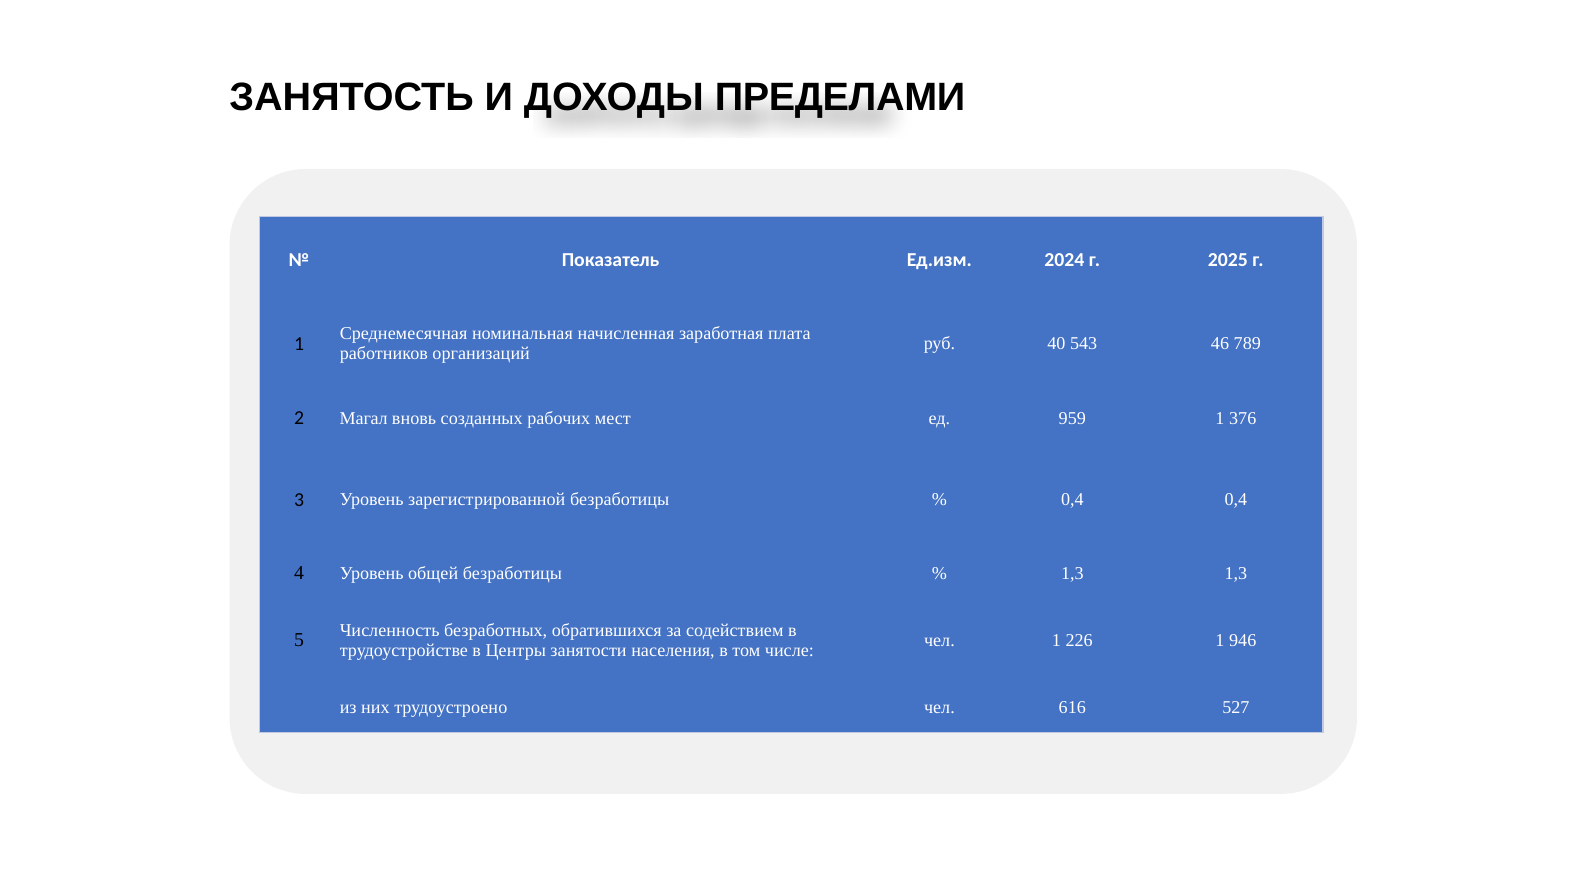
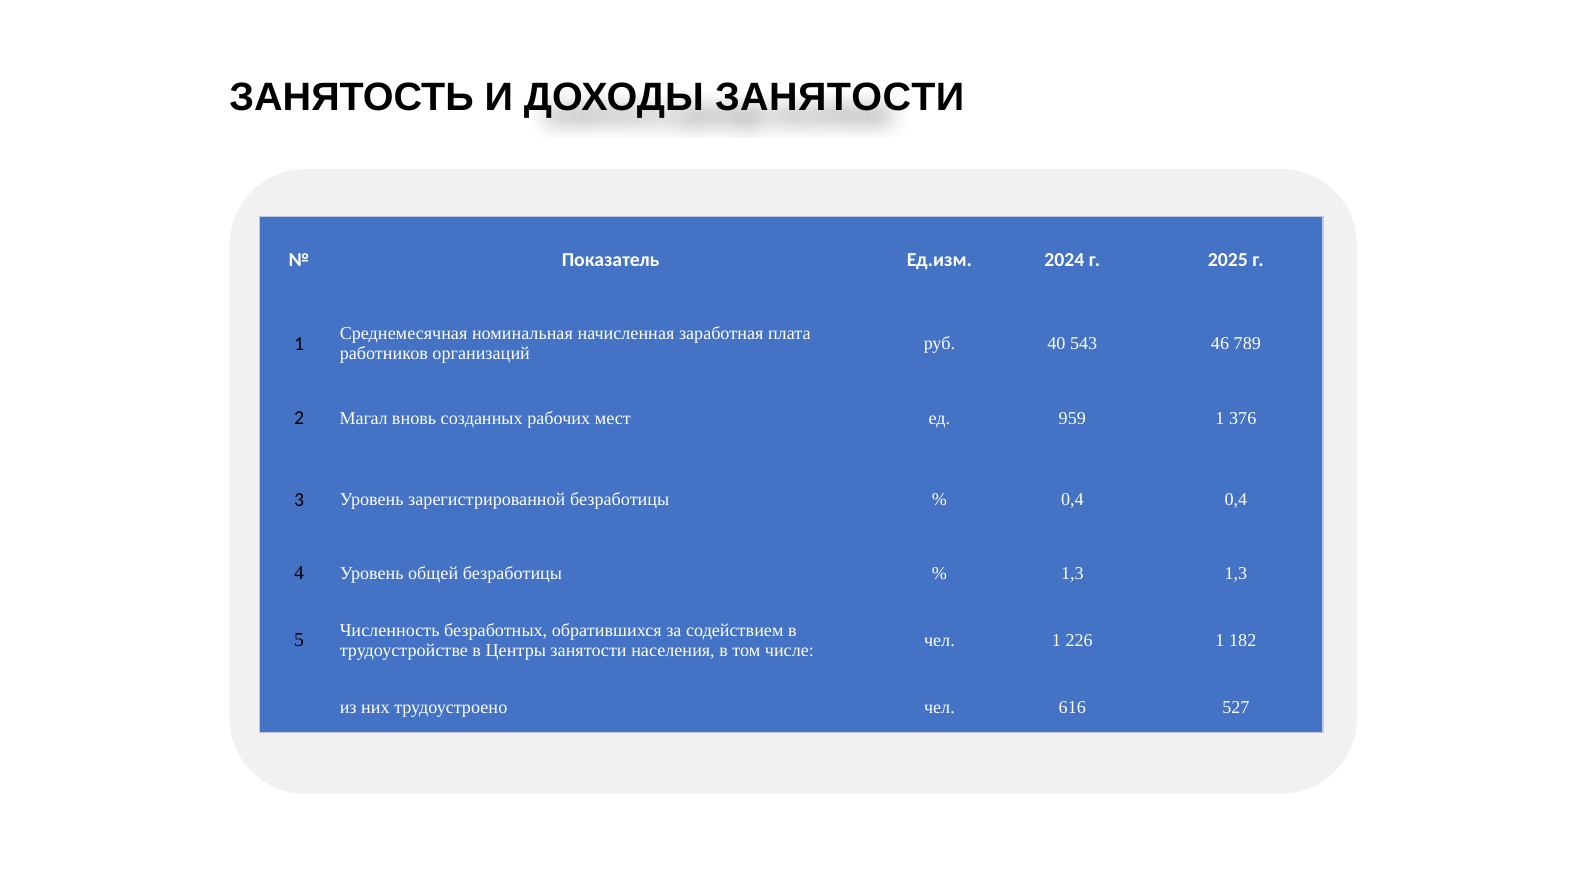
ДОХОДЫ ПРЕДЕЛАМИ: ПРЕДЕЛАМИ -> ЗАНЯТОСТИ
946: 946 -> 182
